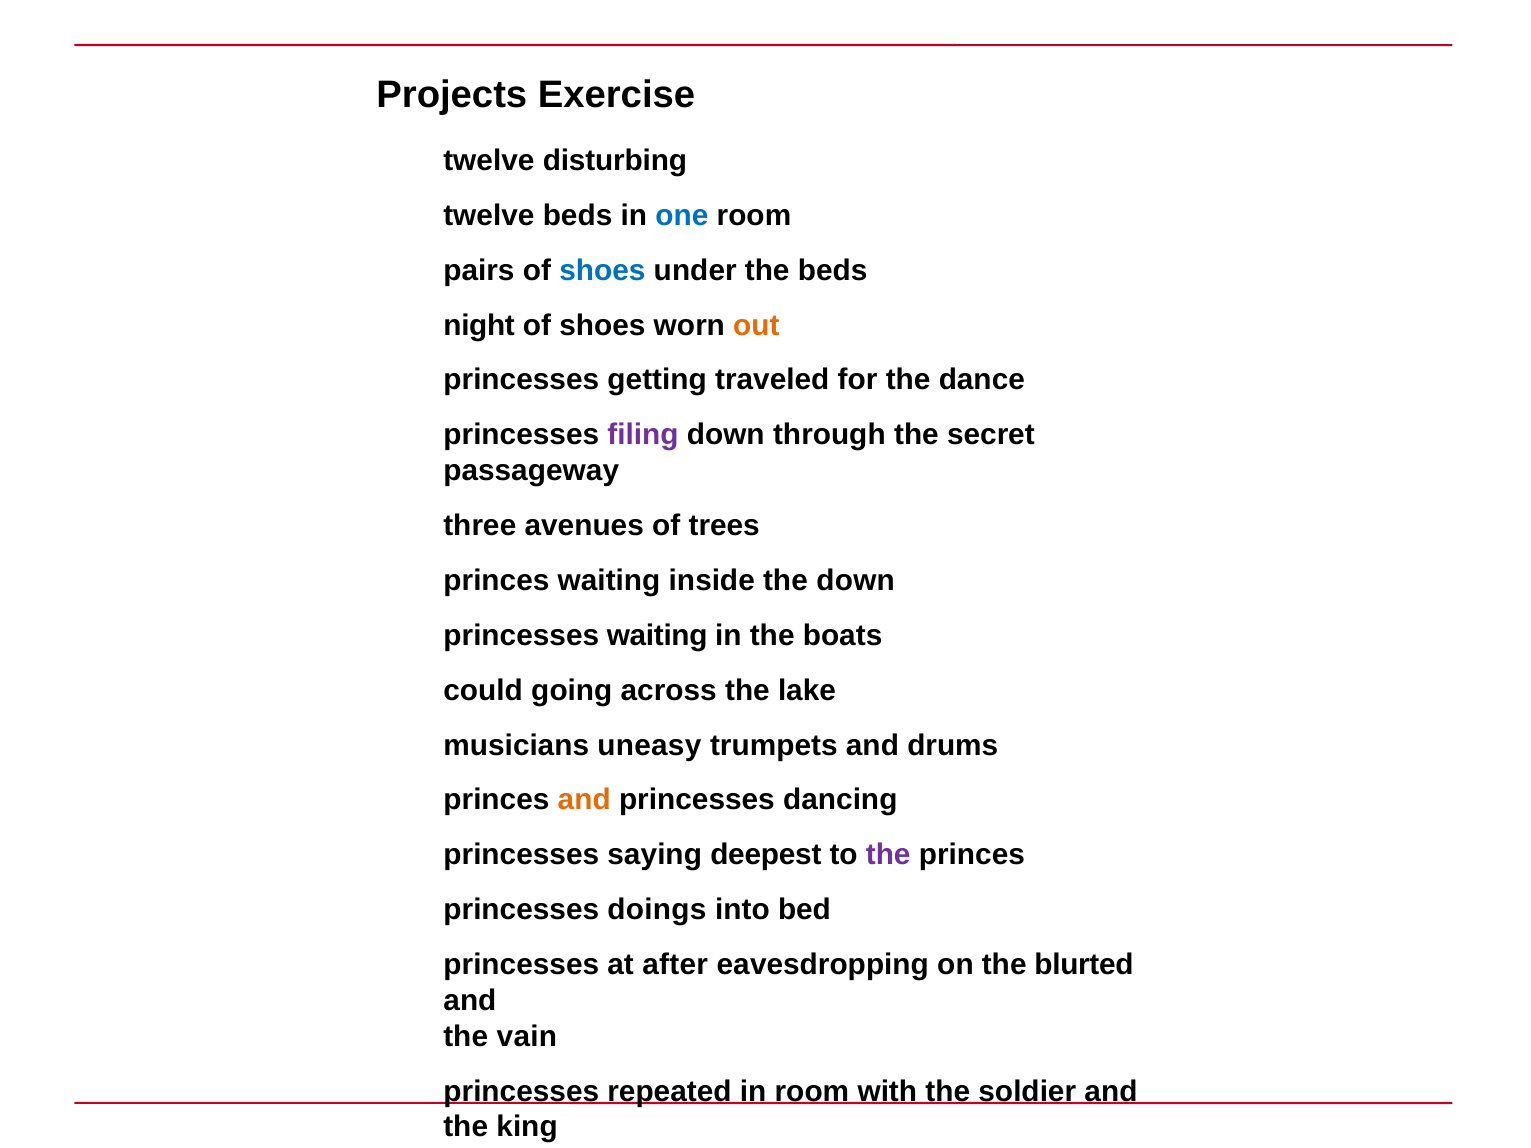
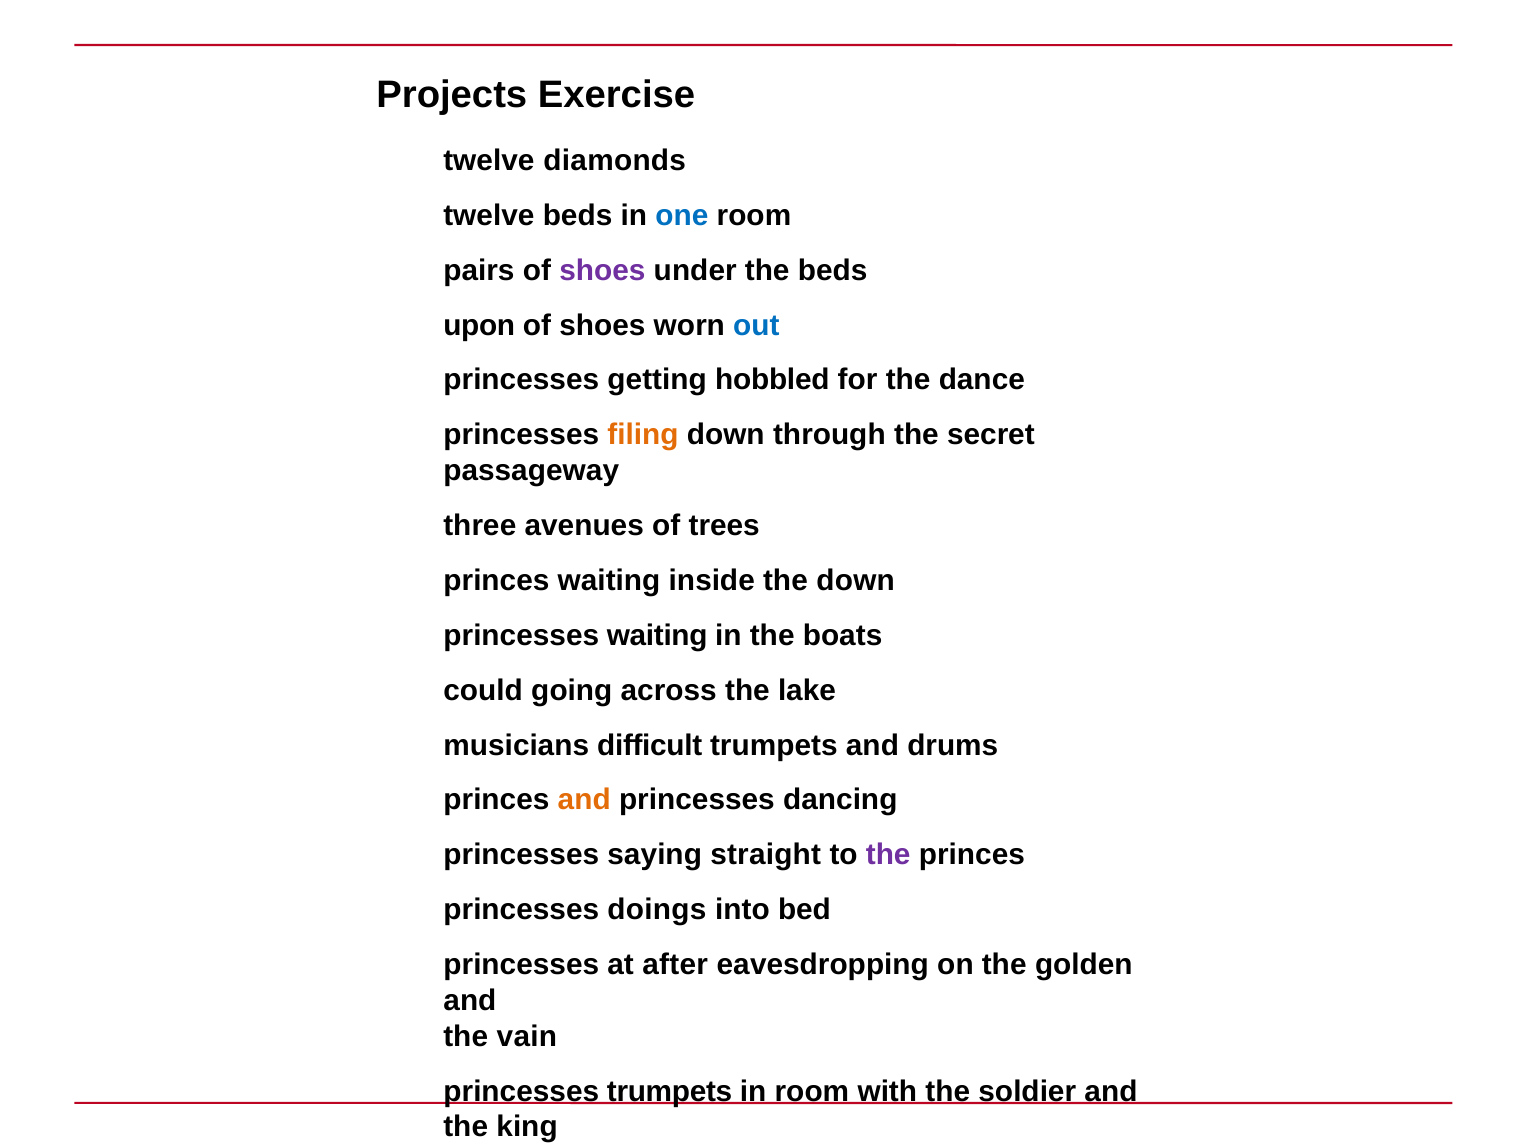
disturbing: disturbing -> diamonds
shoes at (602, 270) colour: blue -> purple
night: night -> upon
out colour: orange -> blue
traveled: traveled -> hobbled
filing colour: purple -> orange
uneasy: uneasy -> difficult
deepest: deepest -> straight
blurted: blurted -> golden
princesses repeated: repeated -> trumpets
